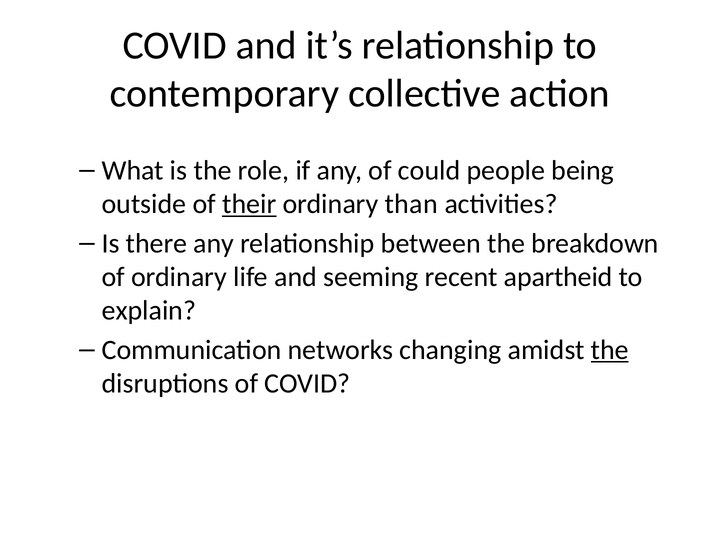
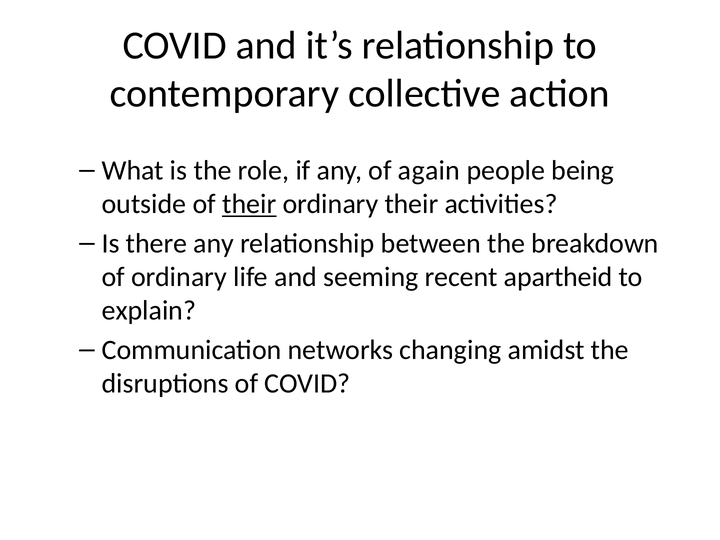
could: could -> again
ordinary than: than -> their
the at (610, 350) underline: present -> none
